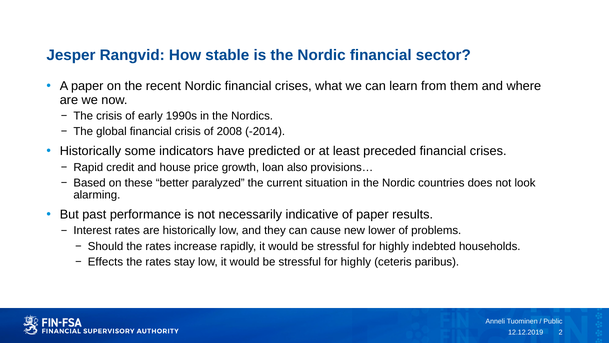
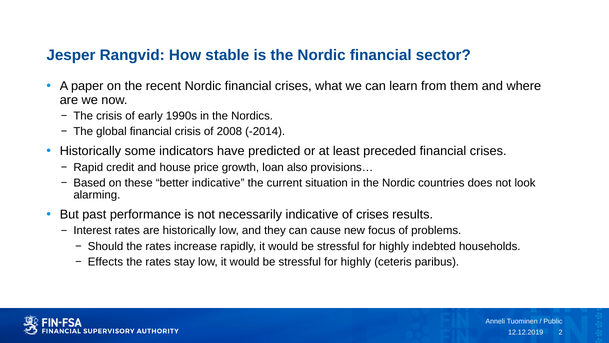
better paralyzed: paralyzed -> indicative
of paper: paper -> crises
lower: lower -> focus
